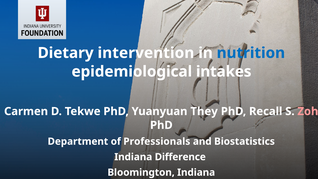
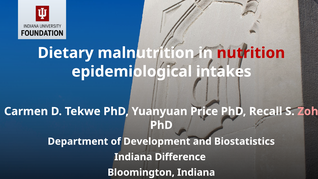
intervention: intervention -> malnutrition
nutrition colour: blue -> red
They: They -> Price
Professionals: Professionals -> Development
